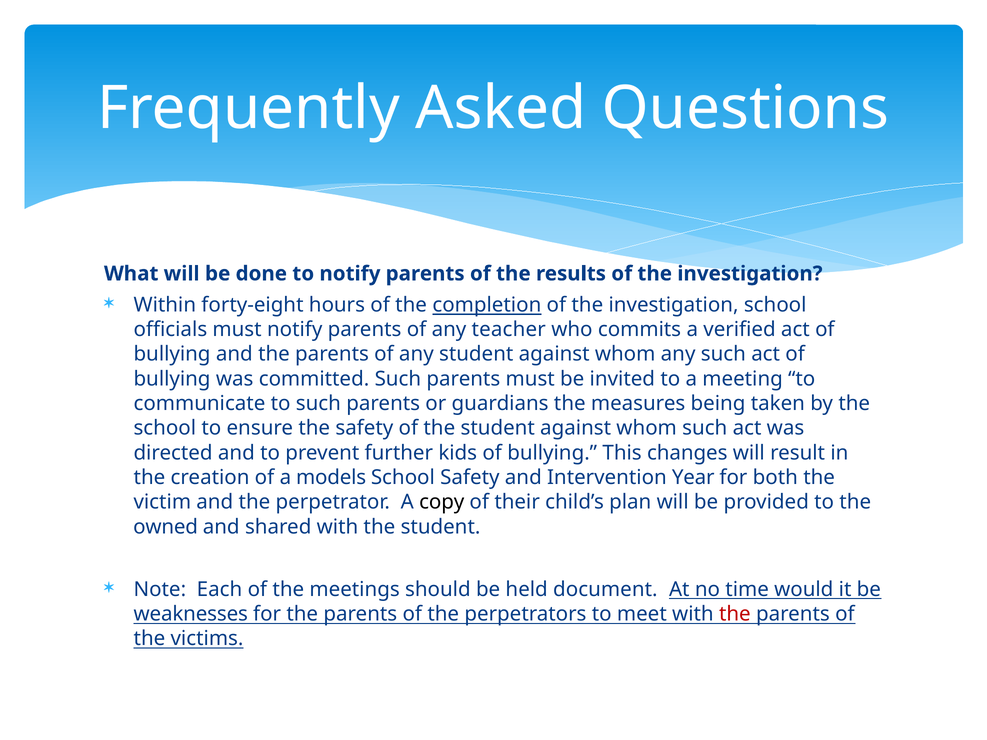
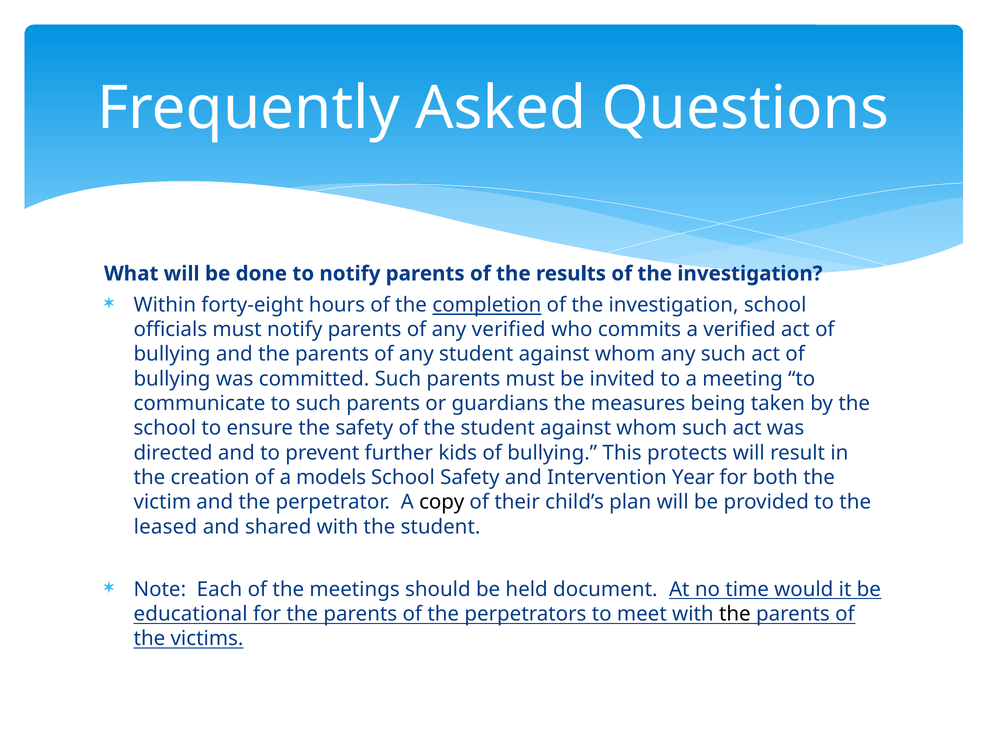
any teacher: teacher -> verified
changes: changes -> protects
owned: owned -> leased
weaknesses: weaknesses -> educational
the at (735, 614) colour: red -> black
